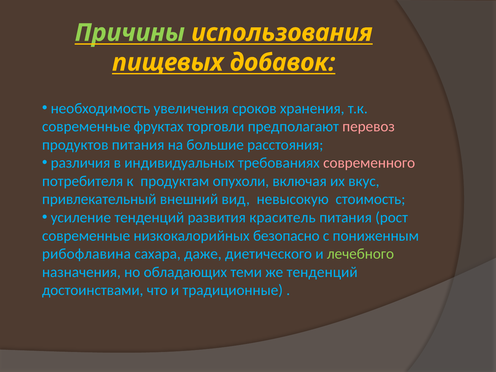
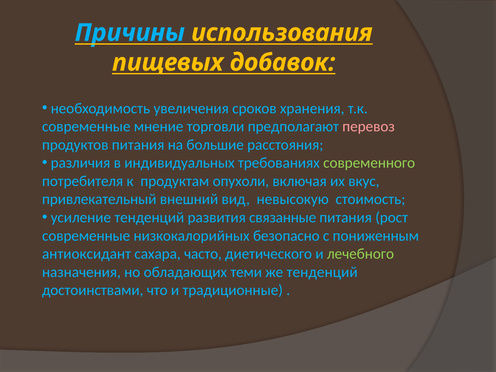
Причины colour: light green -> light blue
фруктах: фруктах -> мнение
современного colour: pink -> light green
краситель: краситель -> связанные
рибофлавина: рибофлавина -> антиоксидант
даже: даже -> часто
